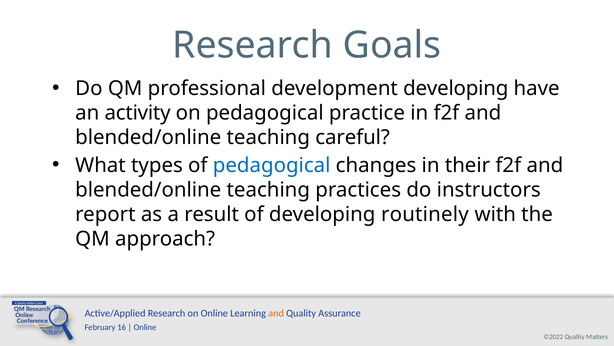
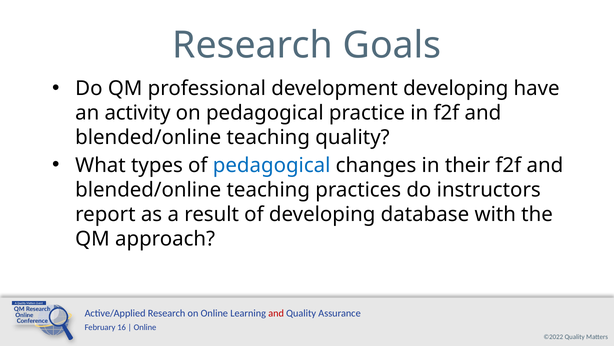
teaching careful: careful -> quality
routinely: routinely -> database
and at (276, 313) colour: orange -> red
